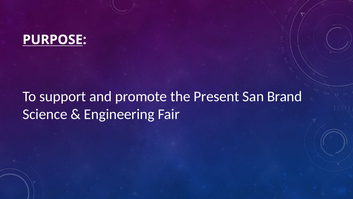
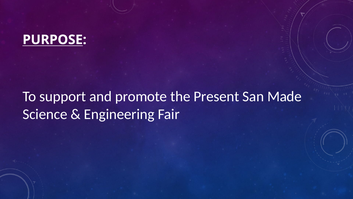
Brand: Brand -> Made
